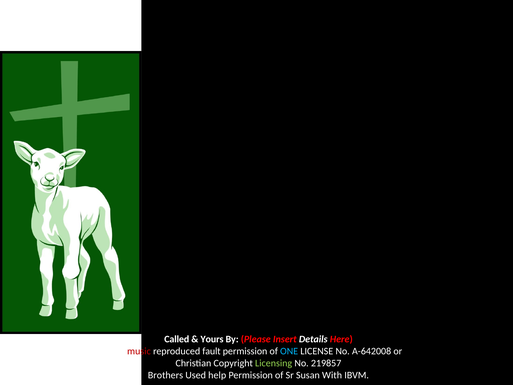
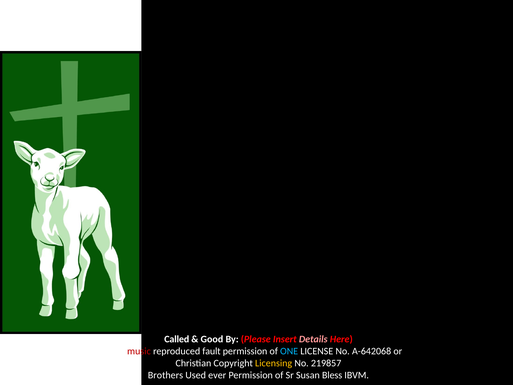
Yours: Yours -> Good
Details colour: white -> pink
A-642008: A-642008 -> A-642068
Licensing colour: light green -> yellow
help: help -> ever
With: With -> Bless
